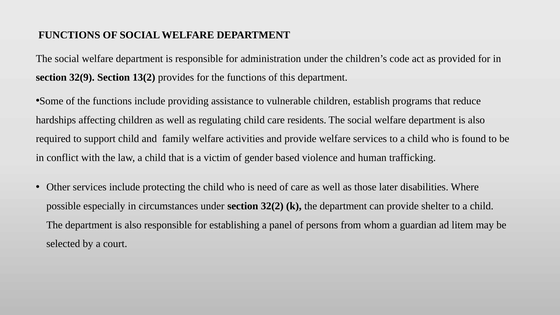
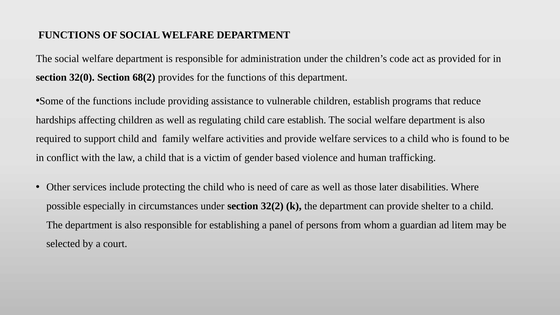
32(9: 32(9 -> 32(0
13(2: 13(2 -> 68(2
care residents: residents -> establish
